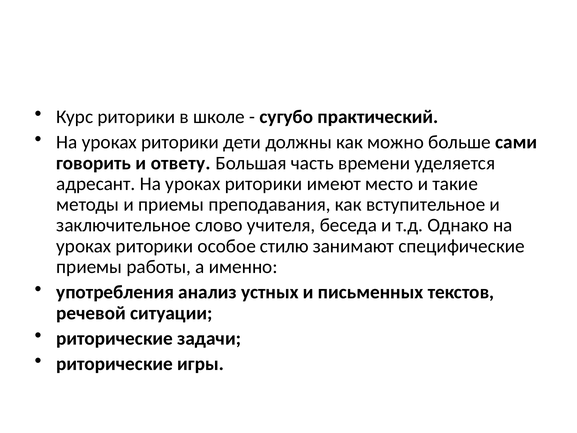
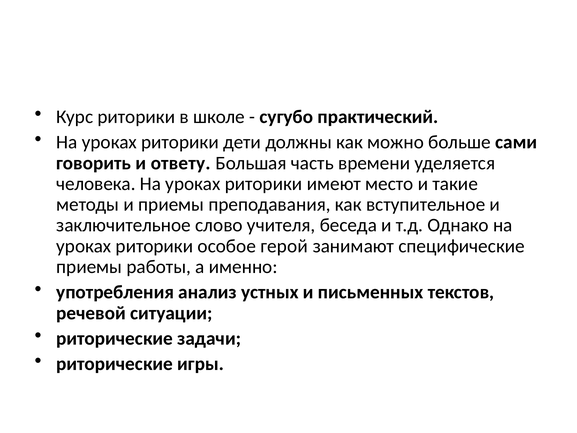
адресант: адресант -> человека
стилю: стилю -> герой
